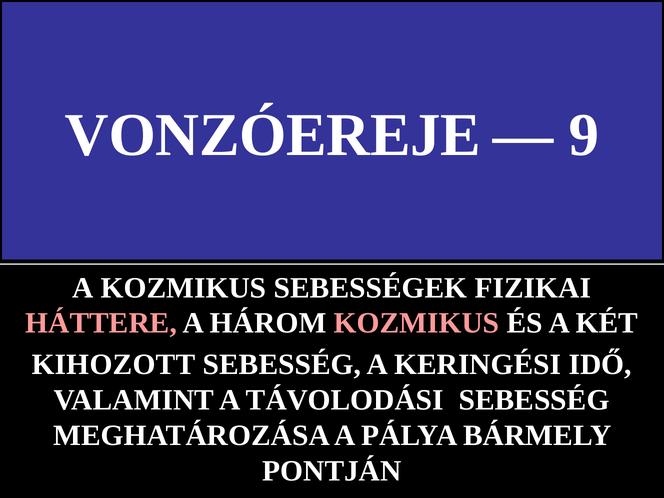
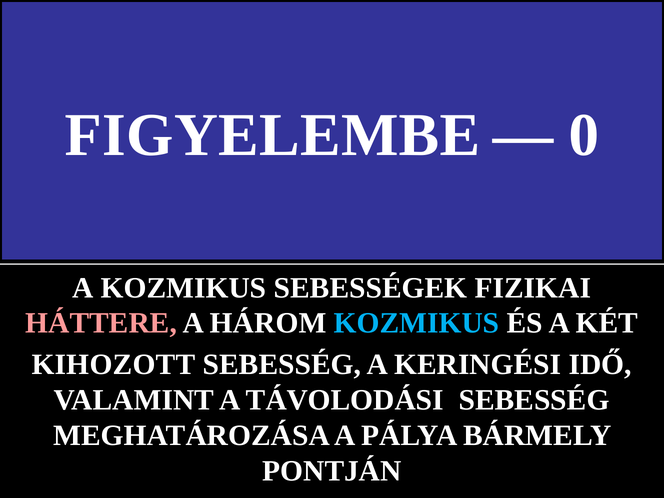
VONZÓEREJE: VONZÓEREJE -> FIGYELEMBE
9: 9 -> 0
KOZMIKUS at (417, 323) colour: pink -> light blue
